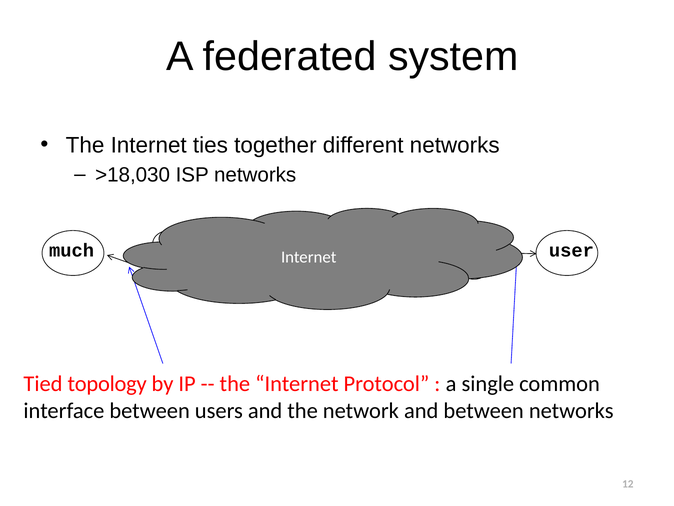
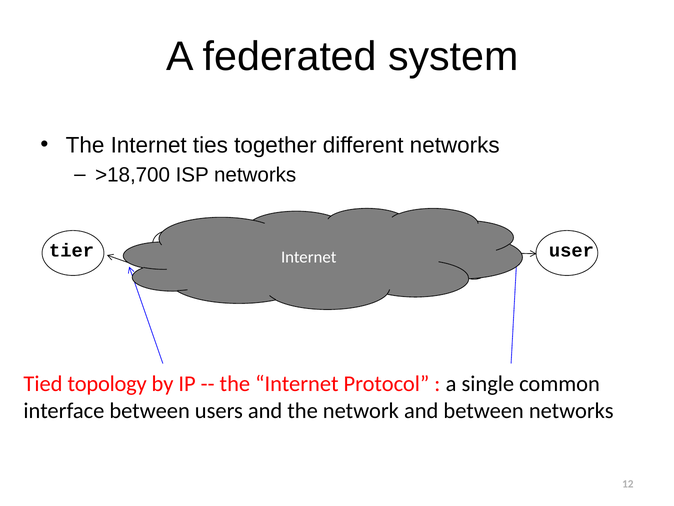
>18,030: >18,030 -> >18,700
much: much -> tier
